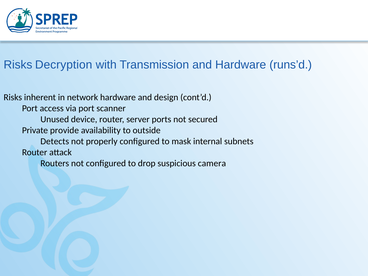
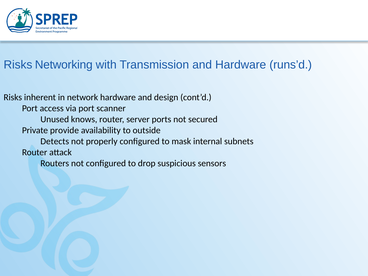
Decryption: Decryption -> Networking
device: device -> knows
camera: camera -> sensors
